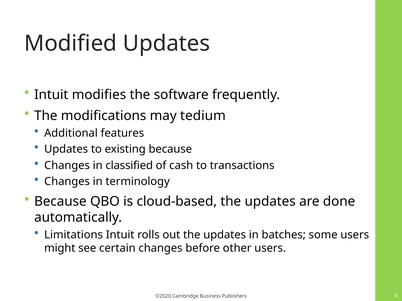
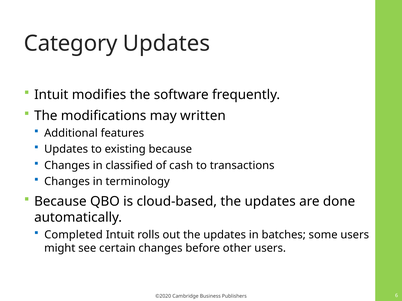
Modified: Modified -> Category
tedium: tedium -> written
Limitations: Limitations -> Completed
